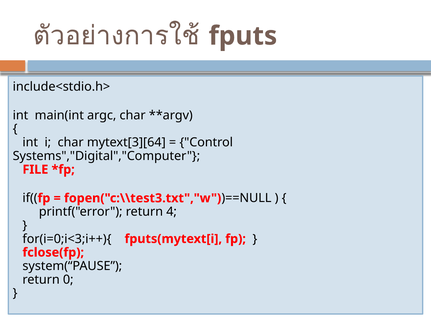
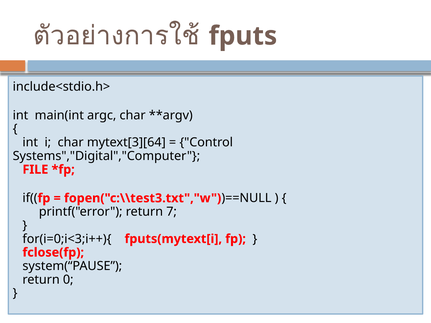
4: 4 -> 7
